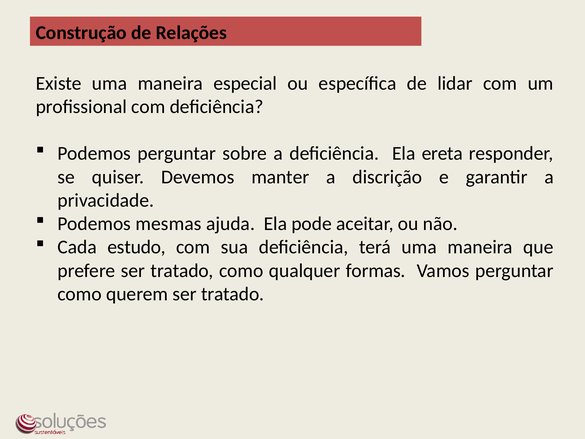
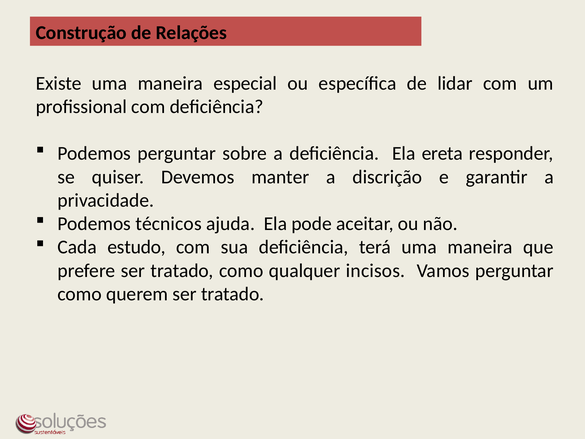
mesmas: mesmas -> técnicos
formas: formas -> incisos
